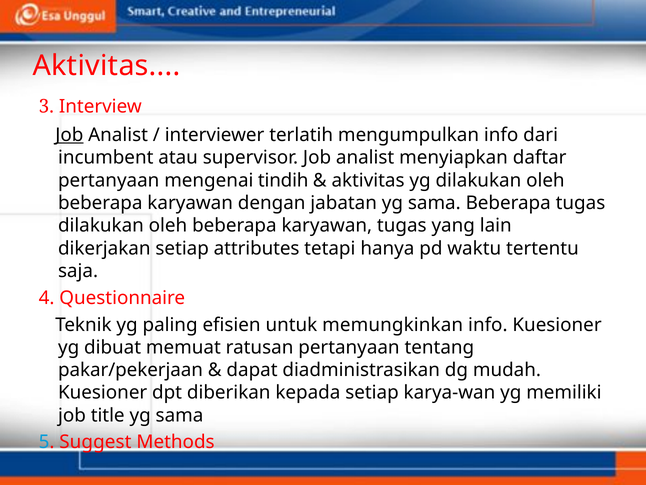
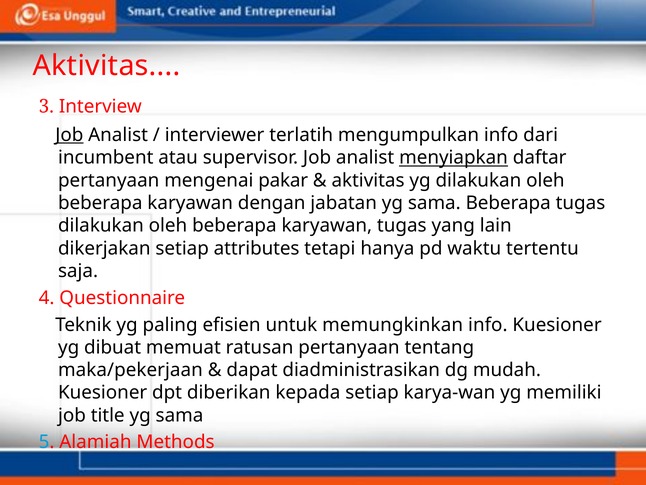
menyiapkan underline: none -> present
tindih: tindih -> pakar
pakar/pekerjaan: pakar/pekerjaan -> maka/pekerjaan
Suggest: Suggest -> Alamiah
